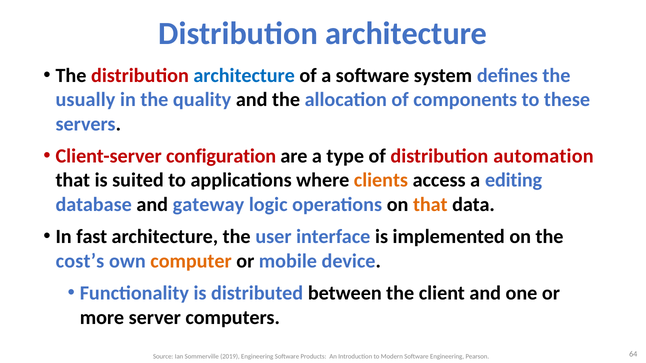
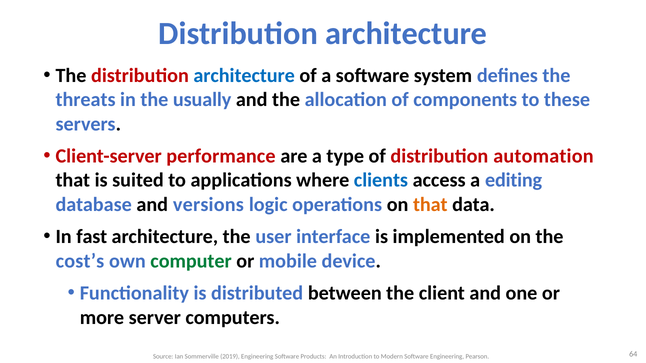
usually: usually -> threats
quality: quality -> usually
configuration: configuration -> performance
clients colour: orange -> blue
gateway: gateway -> versions
computer colour: orange -> green
